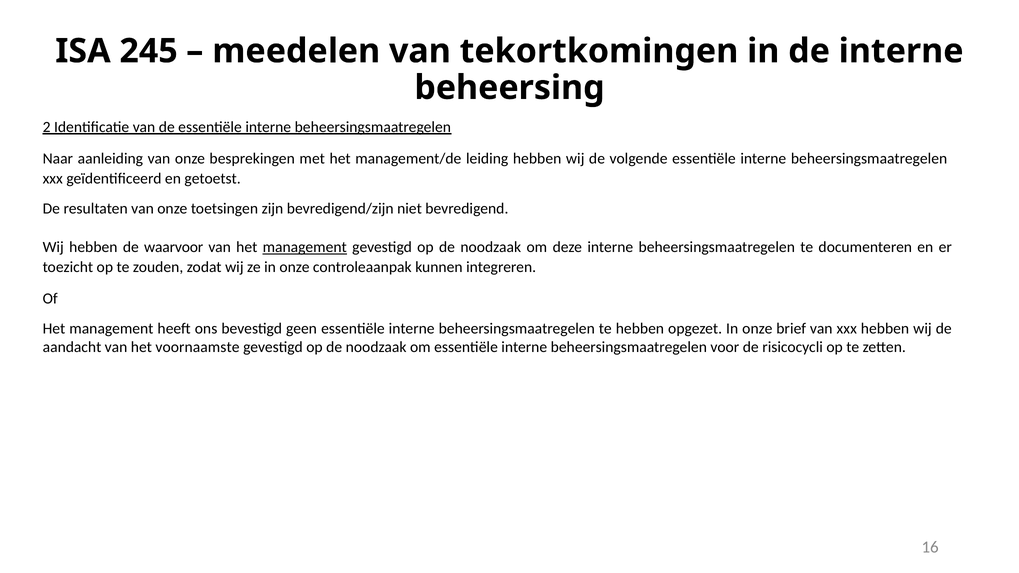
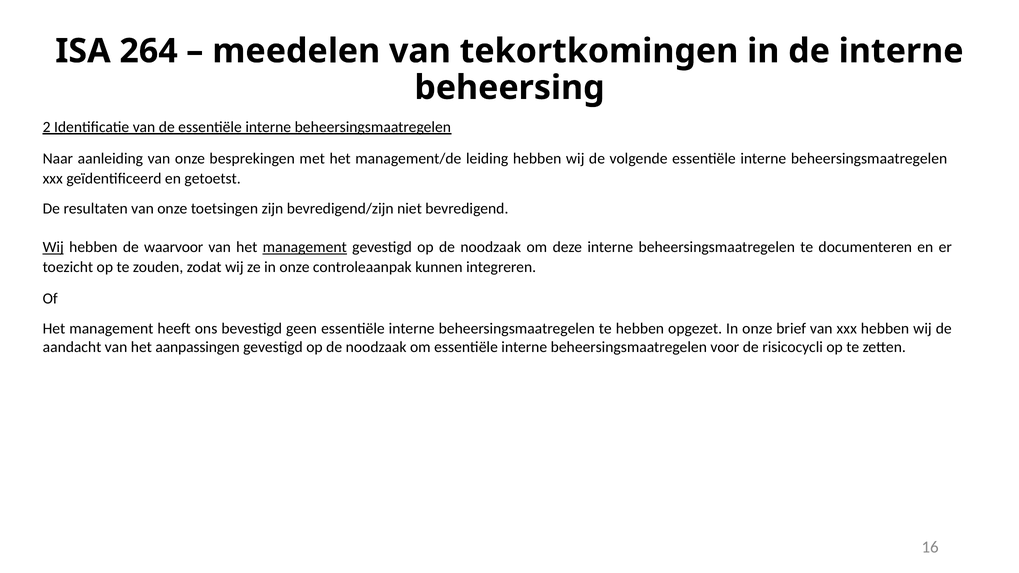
245: 245 -> 264
Wij at (53, 247) underline: none -> present
voornaamste: voornaamste -> aanpassingen
